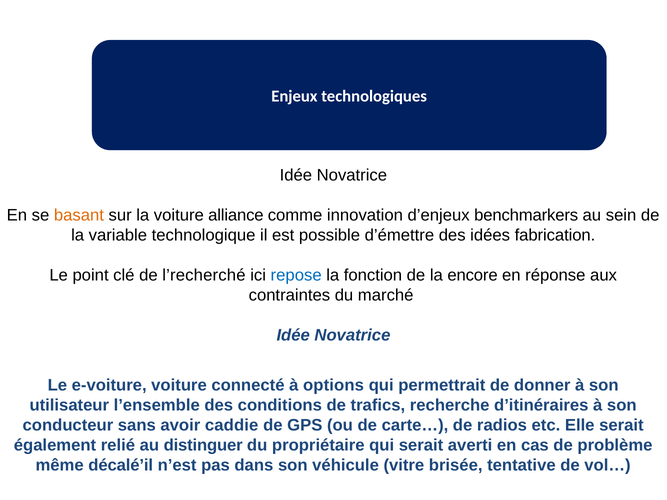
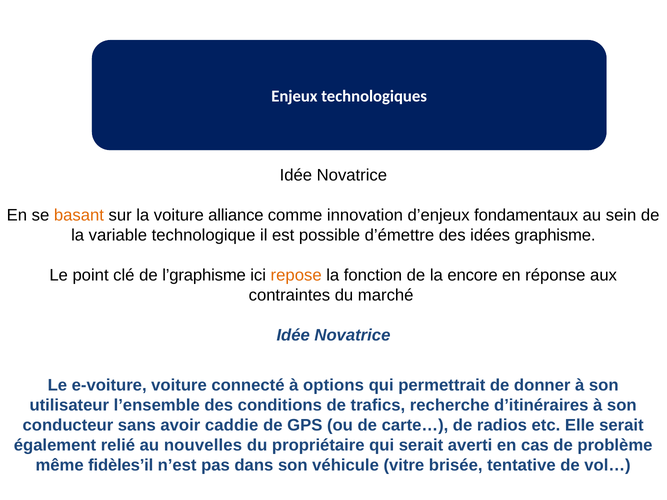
benchmarkers: benchmarkers -> fondamentaux
fabrication: fabrication -> graphisme
l’recherché: l’recherché -> l’graphisme
repose colour: blue -> orange
distinguer: distinguer -> nouvelles
décalé’il: décalé’il -> fidèles’il
